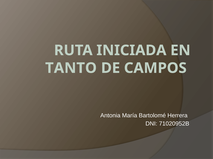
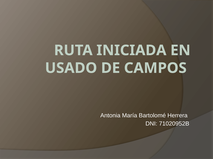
TANTO: TANTO -> USADO
